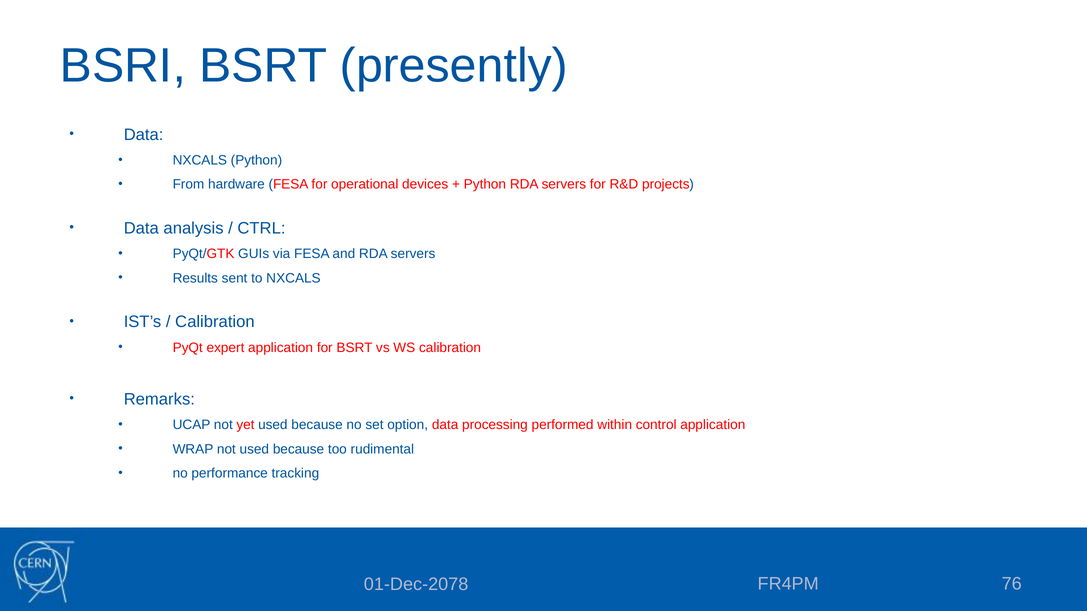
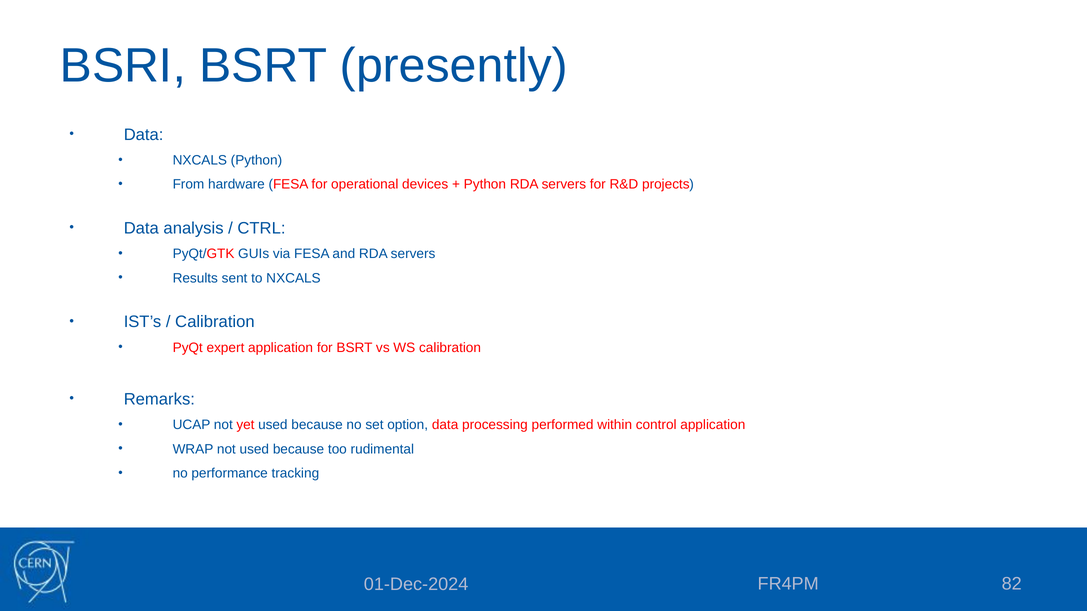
76: 76 -> 82
01-Dec-2078: 01-Dec-2078 -> 01-Dec-2024
